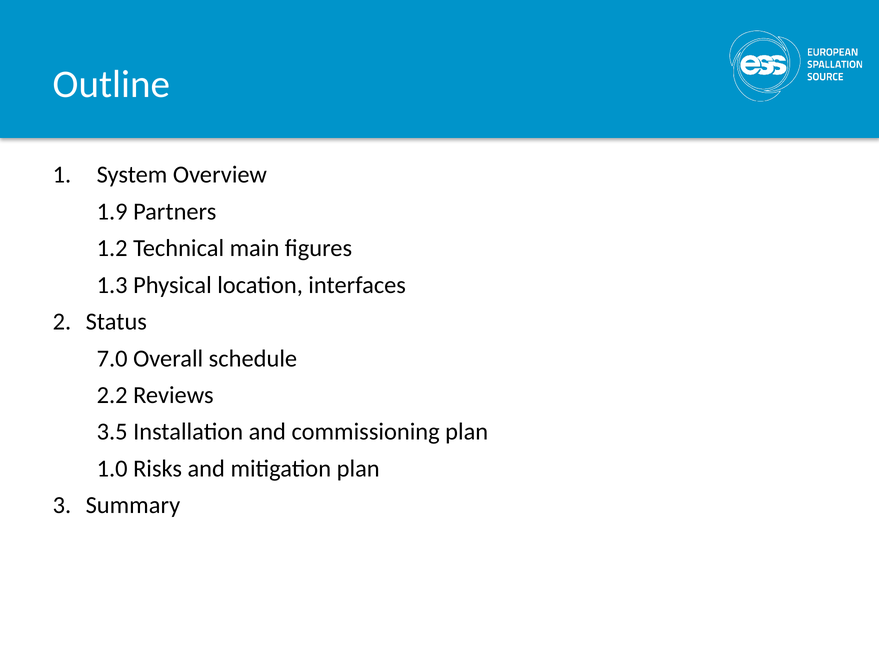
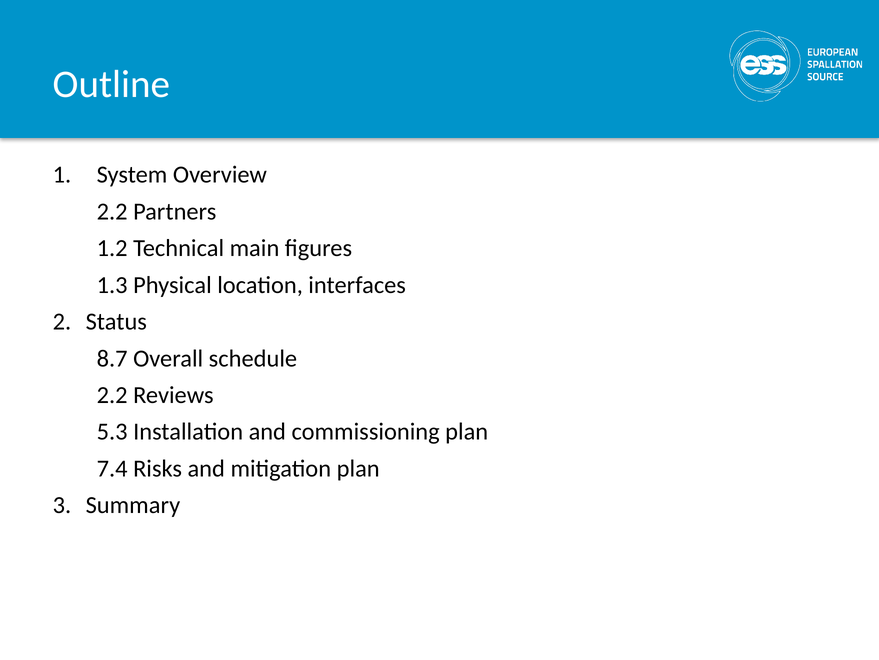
1.9 at (112, 211): 1.9 -> 2.2
7.0: 7.0 -> 8.7
3.5: 3.5 -> 5.3
1.0: 1.0 -> 7.4
